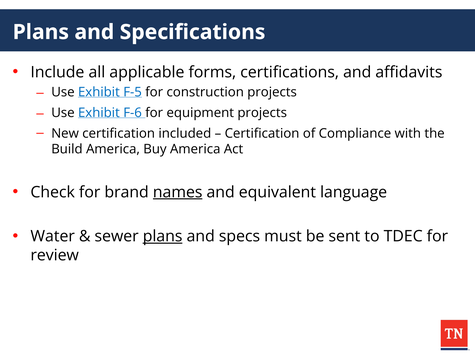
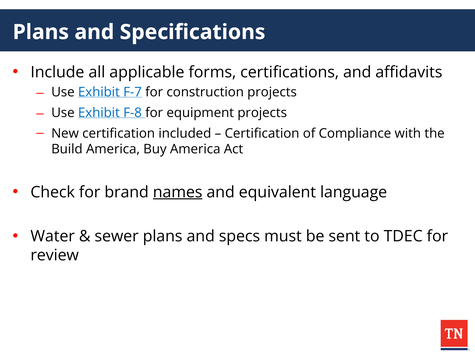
F-5: F-5 -> F-7
F-6: F-6 -> F-8
plans at (163, 237) underline: present -> none
